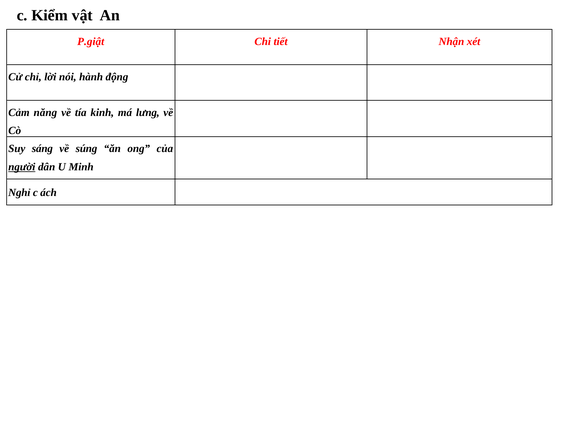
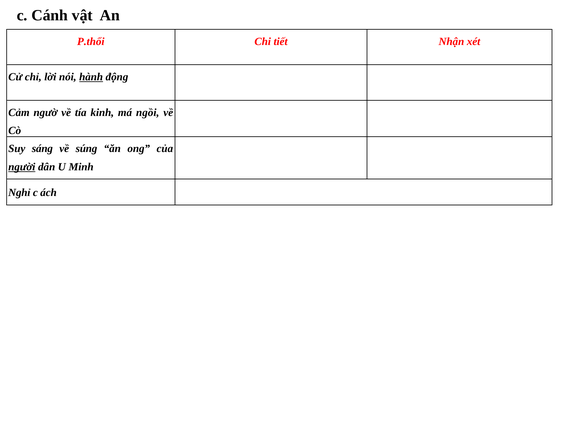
Kiểm: Kiểm -> Cánh
P.giật: P.giật -> P.thổi
hành underline: none -> present
năng: năng -> ngườ
lưng: lưng -> ngồi
